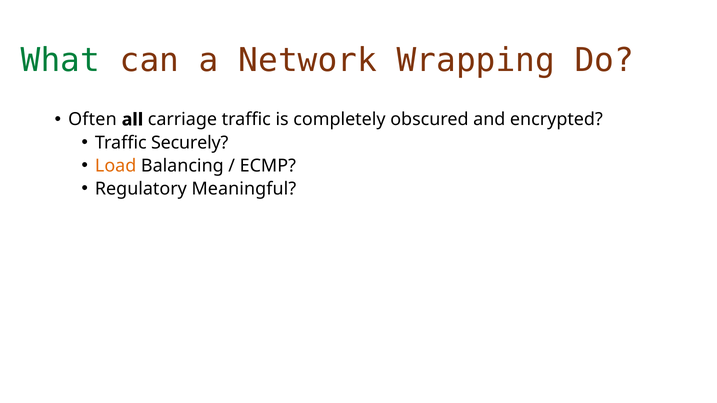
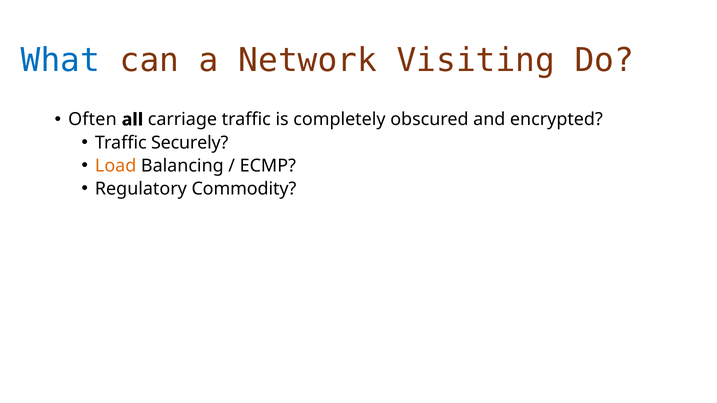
What colour: green -> blue
Wrapping: Wrapping -> Visiting
Meaningful: Meaningful -> Commodity
